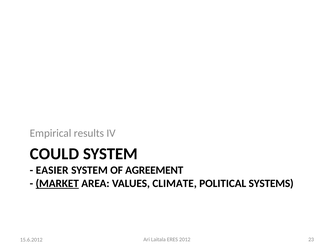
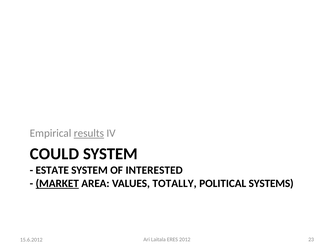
results underline: none -> present
EASIER: EASIER -> ESTATE
AGREEMENT: AGREEMENT -> INTERESTED
CLIMATE: CLIMATE -> TOTALLY
